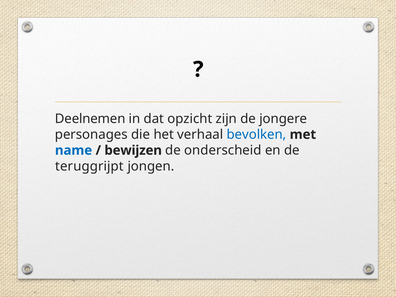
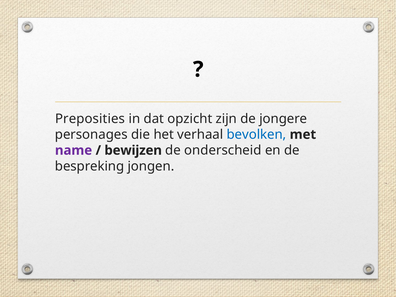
Deelnemen: Deelnemen -> Preposities
name colour: blue -> purple
teruggrijpt: teruggrijpt -> bespreking
